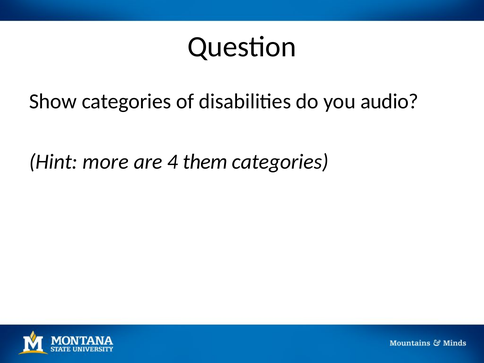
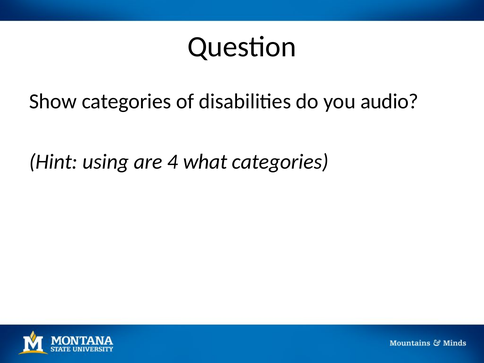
more: more -> using
them: them -> what
